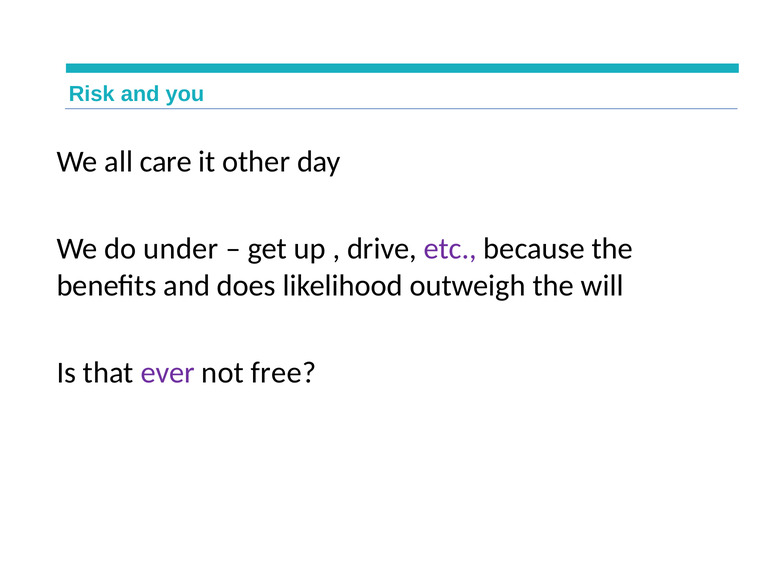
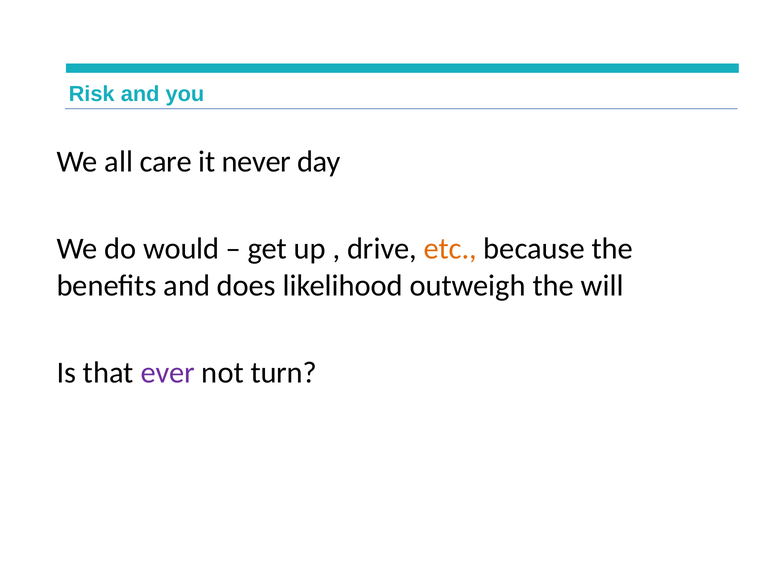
other: other -> never
under: under -> would
etc colour: purple -> orange
free: free -> turn
